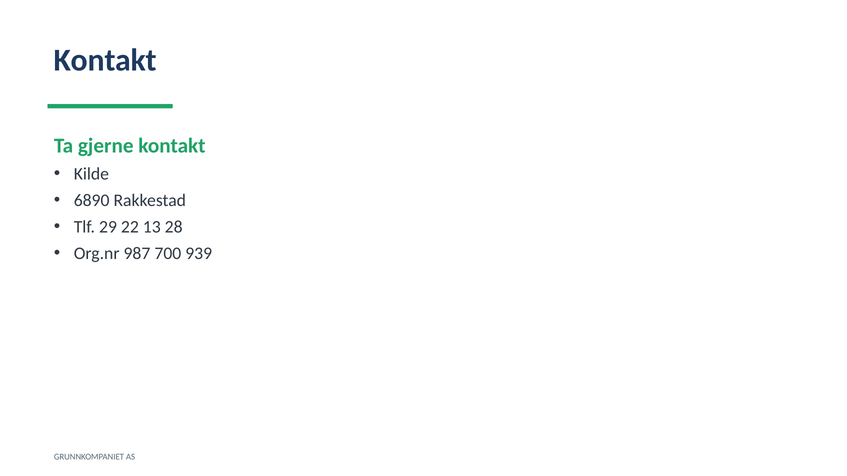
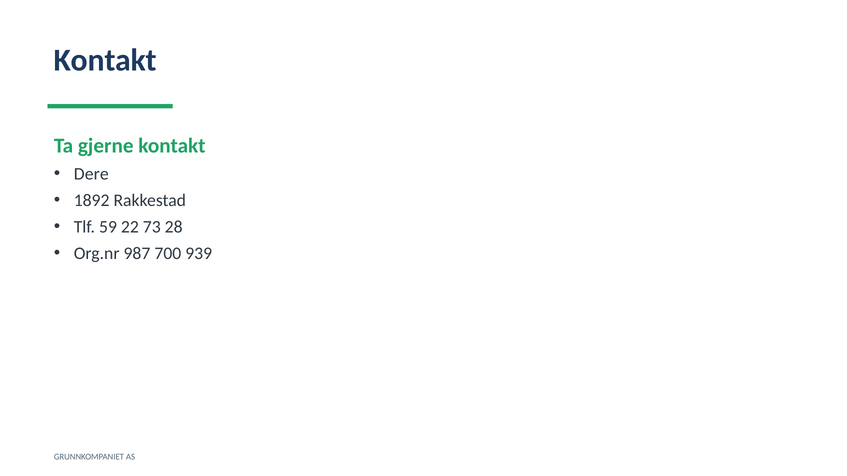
Kilde: Kilde -> Dere
6890: 6890 -> 1892
29: 29 -> 59
13: 13 -> 73
